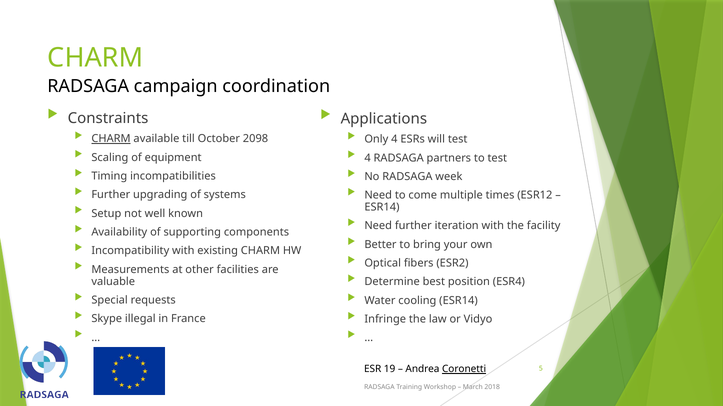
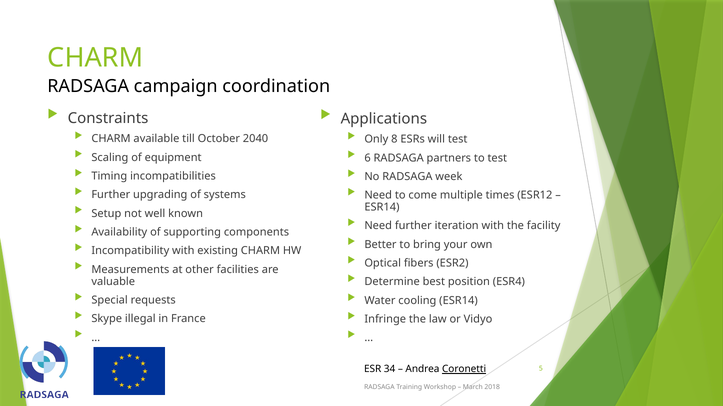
CHARM at (111, 139) underline: present -> none
2098: 2098 -> 2040
Only 4: 4 -> 8
4 at (368, 158): 4 -> 6
19: 19 -> 34
